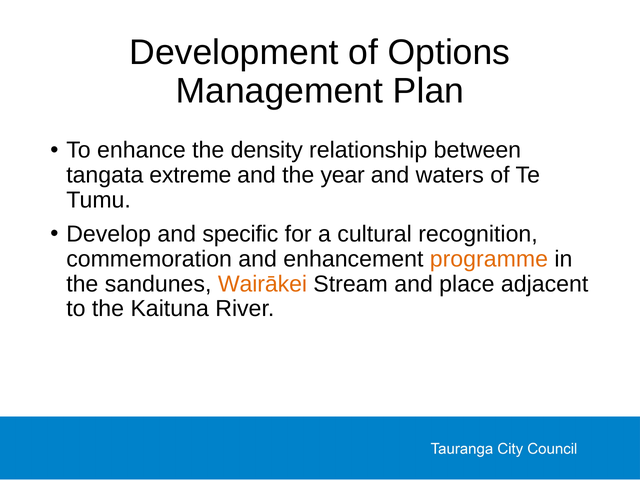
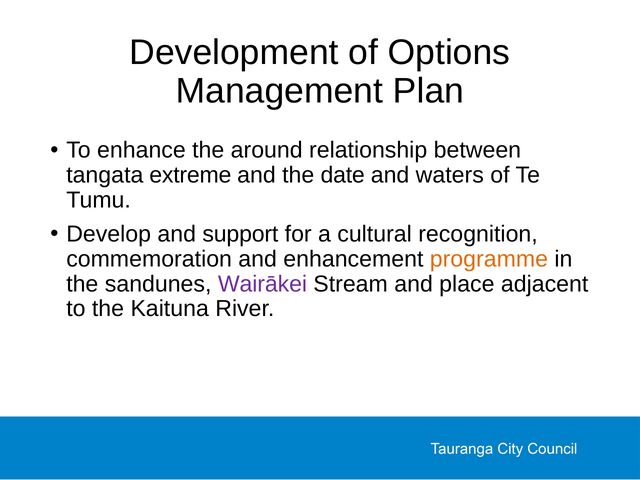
density: density -> around
year: year -> date
specific: specific -> support
Wairākei colour: orange -> purple
